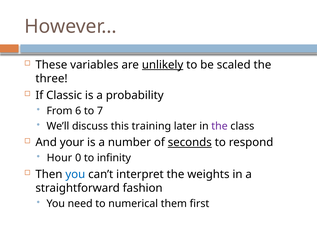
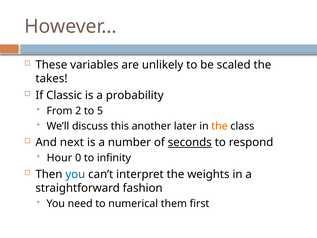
unlikely underline: present -> none
three: three -> takes
6: 6 -> 2
7: 7 -> 5
training: training -> another
the at (220, 126) colour: purple -> orange
your: your -> next
